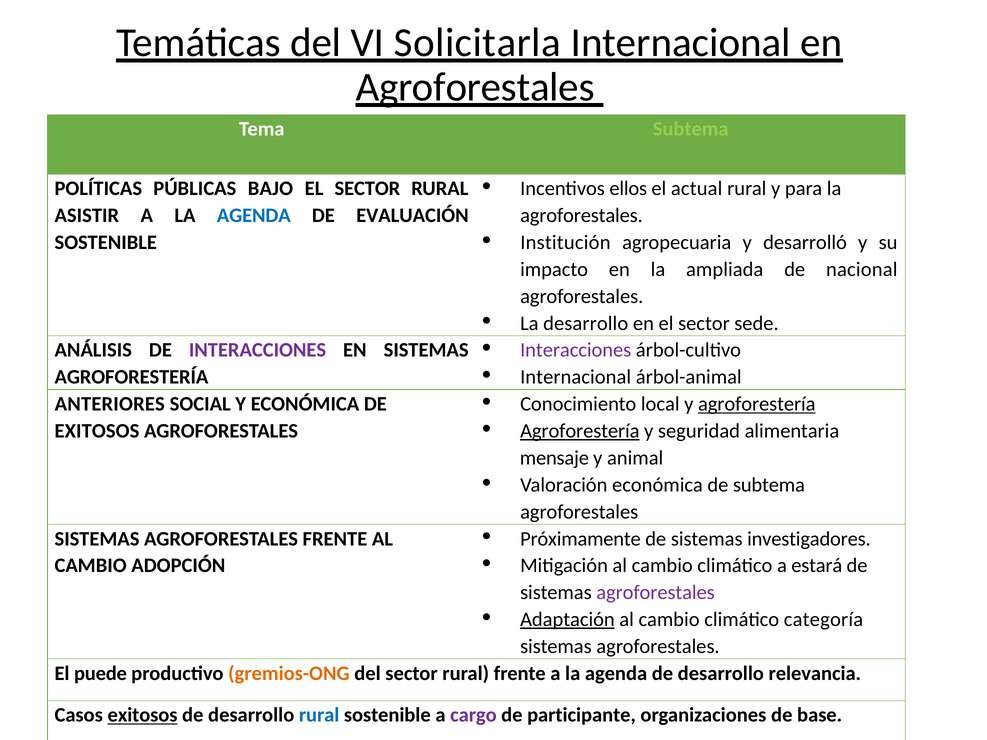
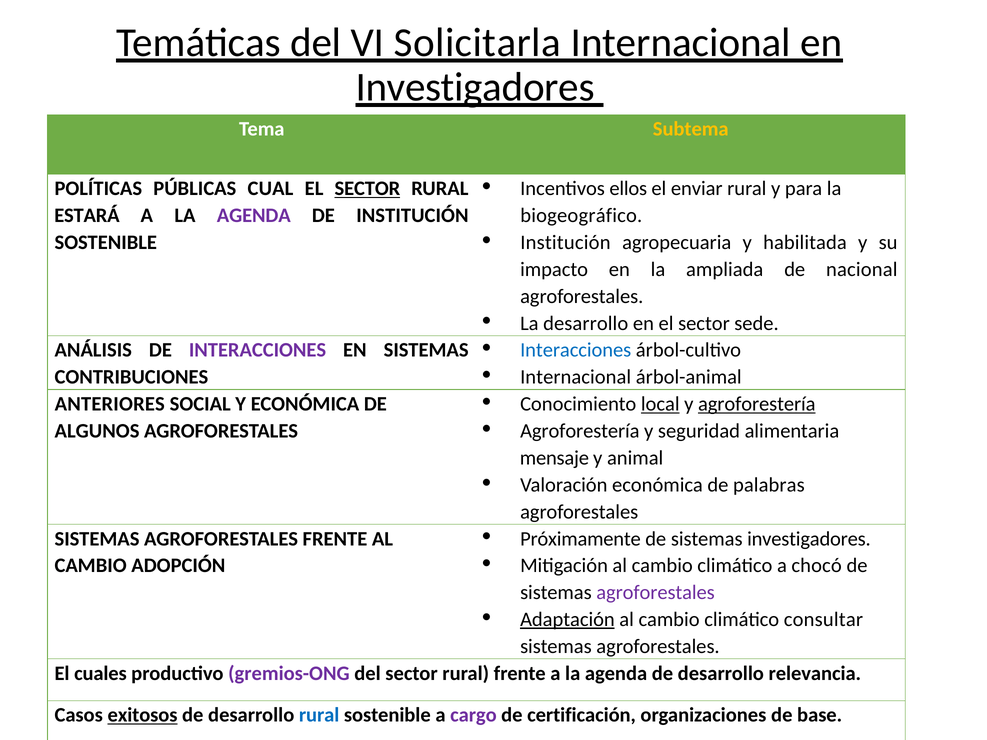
Agroforestales at (475, 87): Agroforestales -> Investigadores
Subtema at (691, 129) colour: light green -> yellow
actual: actual -> enviar
BAJO: BAJO -> CUAL
SECTOR at (367, 189) underline: none -> present
ASISTIR: ASISTIR -> ESTARÁ
AGENDA at (254, 216) colour: blue -> purple
DE EVALUACIÓN: EVALUACIÓN -> INSTITUCIÓN
agroforestales at (581, 216): agroforestales -> biogeográfico
desarrolló: desarrolló -> habilitada
Interacciones at (576, 350) colour: purple -> blue
AGROFORESTERÍA at (131, 377): AGROFORESTERÍA -> CONTRIBUCIONES
local underline: none -> present
Agroforestería at (580, 431) underline: present -> none
EXITOSOS at (97, 431): EXITOSOS -> ALGUNOS
de subtema: subtema -> palabras
estará: estará -> chocó
categoría: categoría -> consultar
puede: puede -> cuales
gremios-ONG colour: orange -> purple
participante: participante -> certificación
